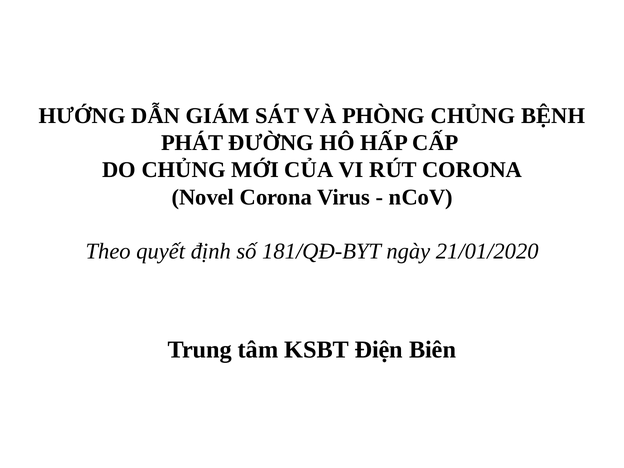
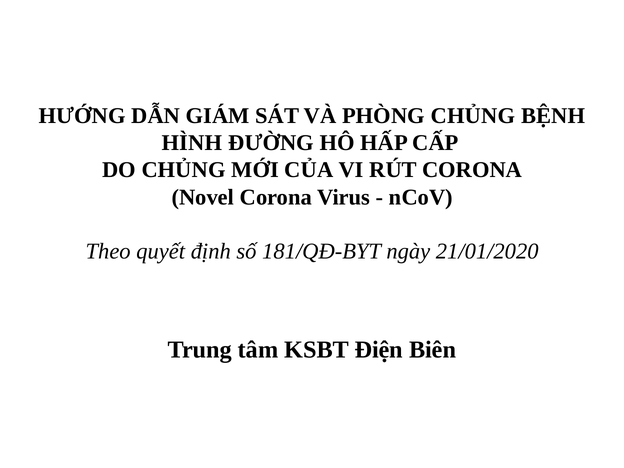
PHÁT: PHÁT -> HÌNH
